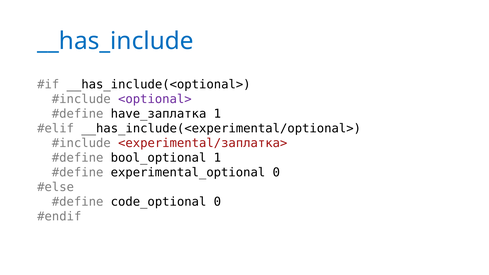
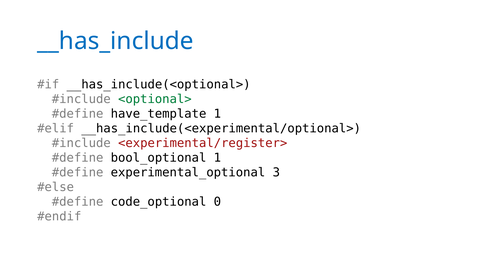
<optional> colour: purple -> green
have_заплатка: have_заплатка -> have_template
<experimental/заплатка>: <experimental/заплатка> -> <experimental/register>
experimental_optional 0: 0 -> 3
